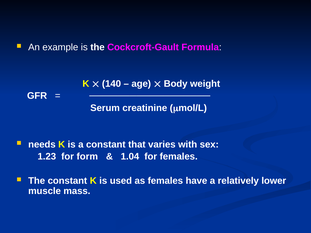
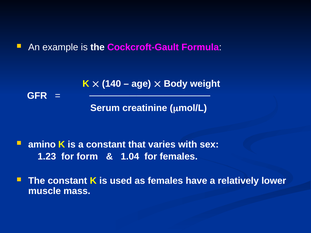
needs: needs -> amino
